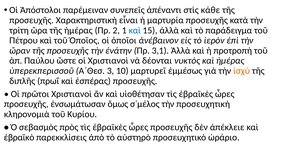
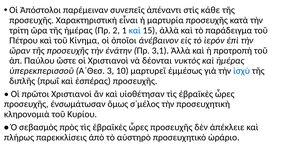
Ὁποῖος: Ὁποῖος -> Κίνημα
ἰσχὺ colour: orange -> blue
ἑβραϊκὸ: ἑβραϊκὸ -> πλήρως
